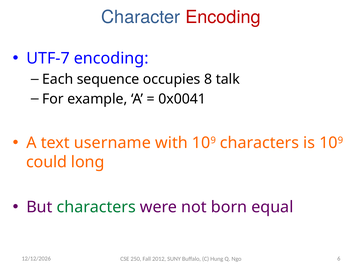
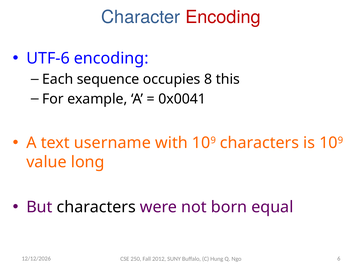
UTF-7: UTF-7 -> UTF-6
talk: talk -> this
could: could -> value
characters at (96, 207) colour: green -> black
